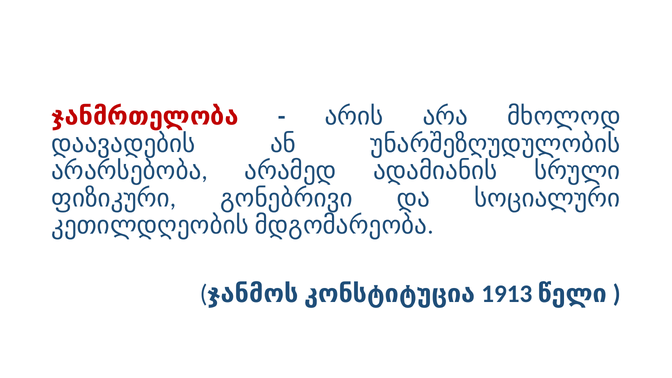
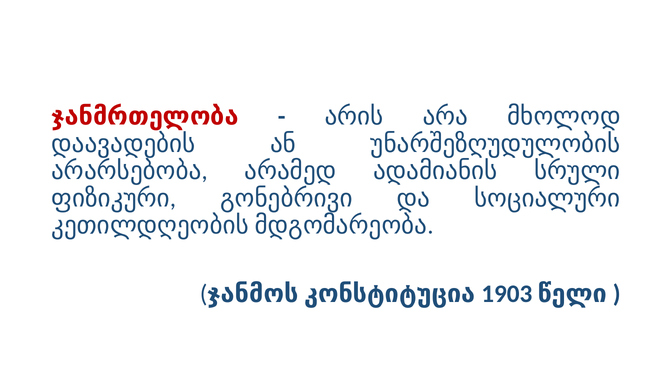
1913: 1913 -> 1903
